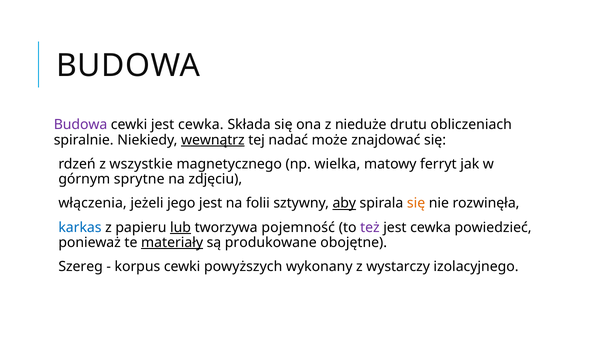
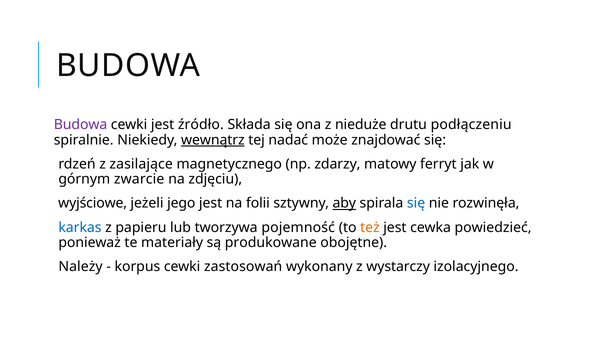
cewki jest cewka: cewka -> źródło
obliczeniach: obliczeniach -> podłączeniu
wszystkie: wszystkie -> zasilające
wielka: wielka -> zdarzy
sprytne: sprytne -> zwarcie
włączenia: włączenia -> wyjściowe
się at (416, 203) colour: orange -> blue
lub underline: present -> none
też colour: purple -> orange
materiały underline: present -> none
Szereg: Szereg -> Należy
powyższych: powyższych -> zastosowań
